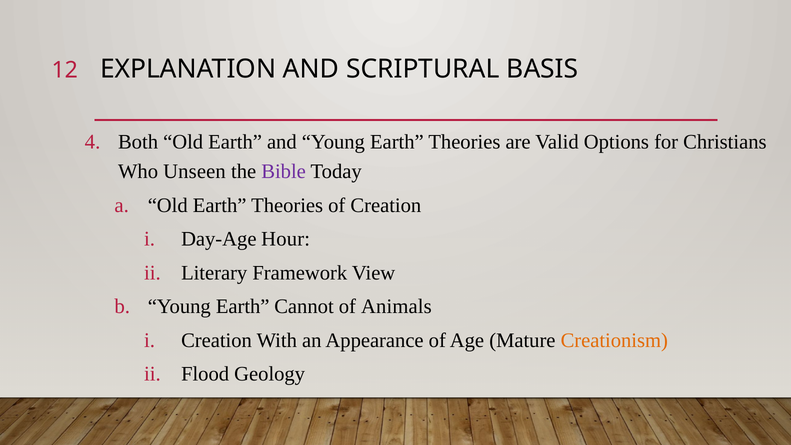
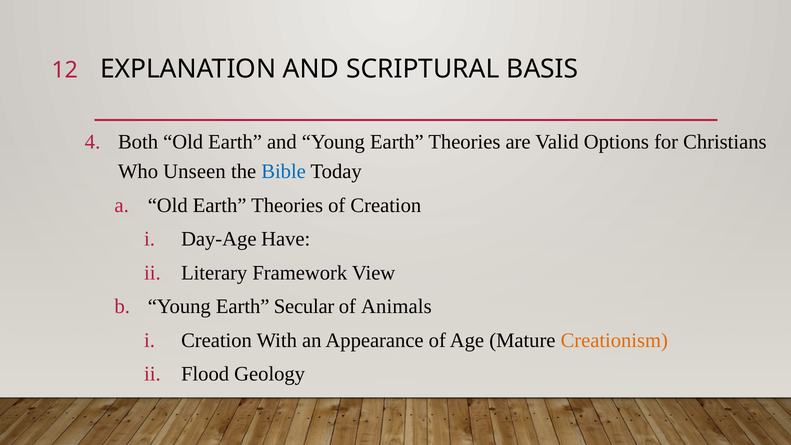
Bible colour: purple -> blue
Hour: Hour -> Have
Cannot: Cannot -> Secular
